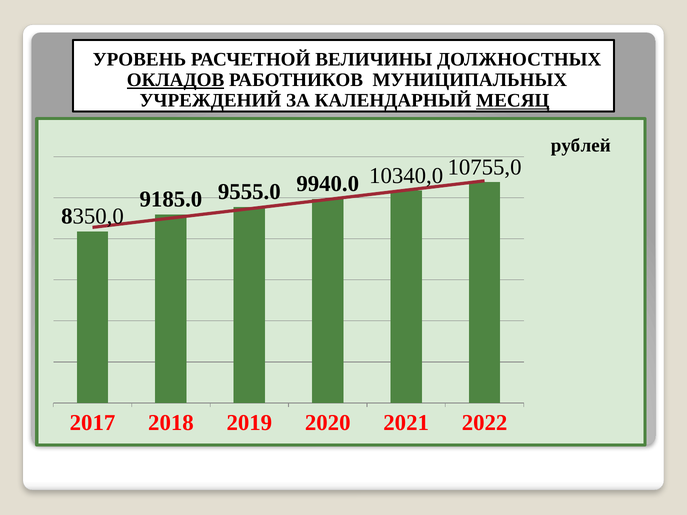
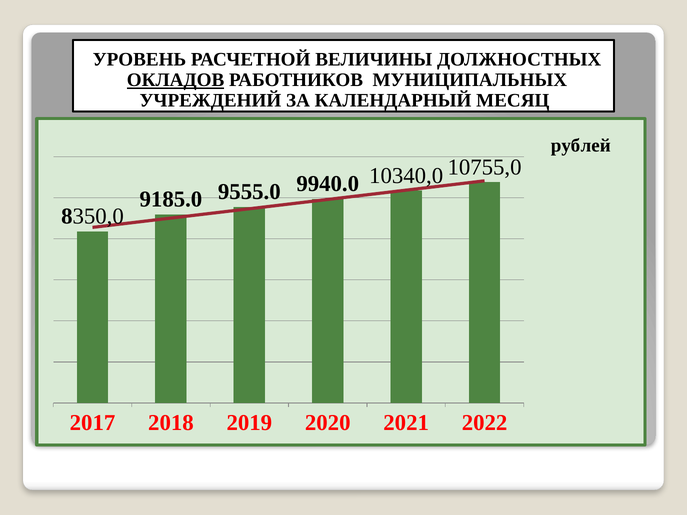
МЕСЯЦ underline: present -> none
